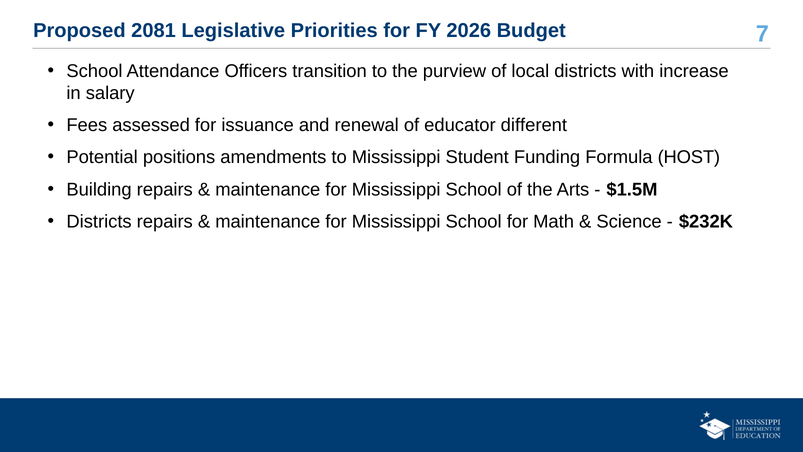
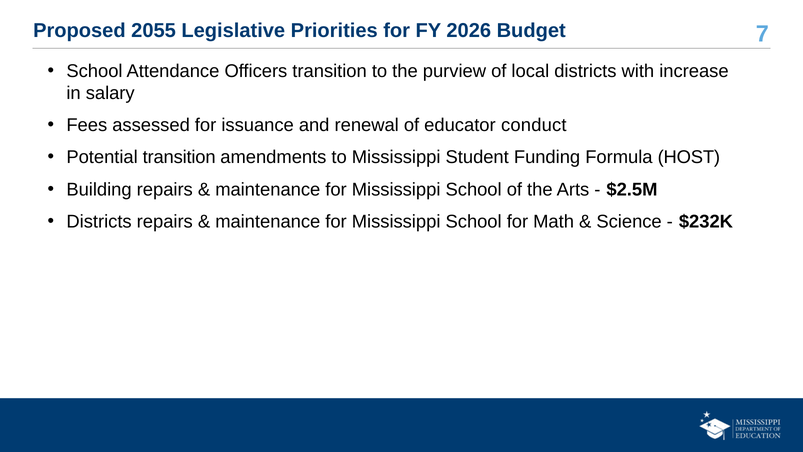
2081: 2081 -> 2055
different: different -> conduct
Potential positions: positions -> transition
$1.5M: $1.5M -> $2.5M
